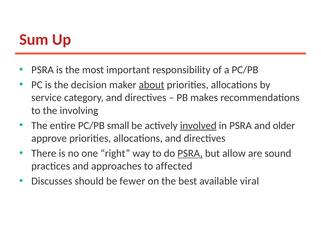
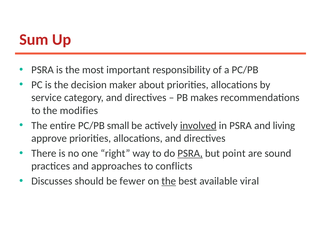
about underline: present -> none
involving: involving -> modifies
older: older -> living
allow: allow -> point
affected: affected -> conflicts
the at (169, 181) underline: none -> present
